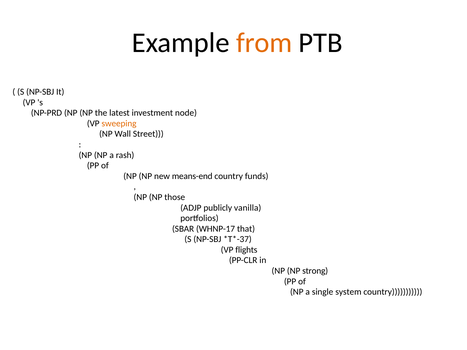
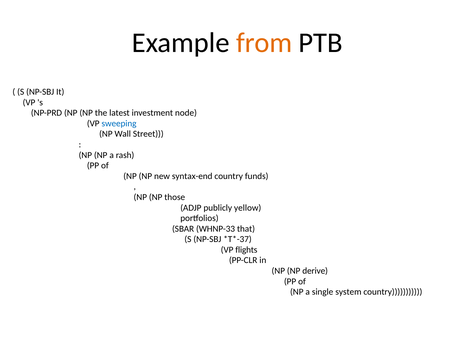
sweeping colour: orange -> blue
means-end: means-end -> syntax-end
vanilla: vanilla -> yellow
WHNP-17: WHNP-17 -> WHNP-33
strong: strong -> derive
